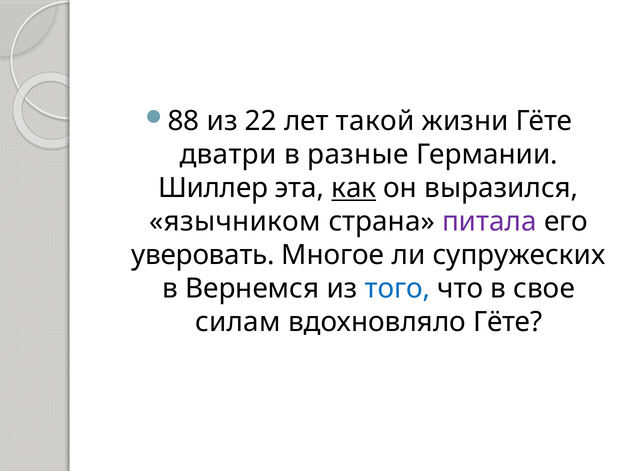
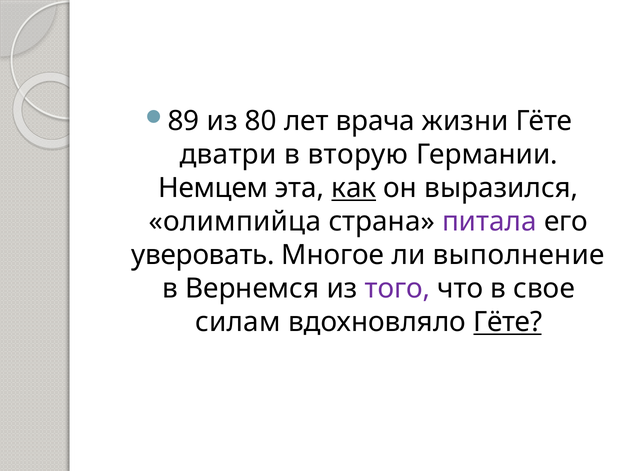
88: 88 -> 89
22: 22 -> 80
такой: такой -> врача
разные: разные -> вторую
Шиллер: Шиллер -> Немцем
язычником: язычником -> олимпийца
супружеских: супружеских -> выполнение
того colour: blue -> purple
Гёте at (508, 322) underline: none -> present
